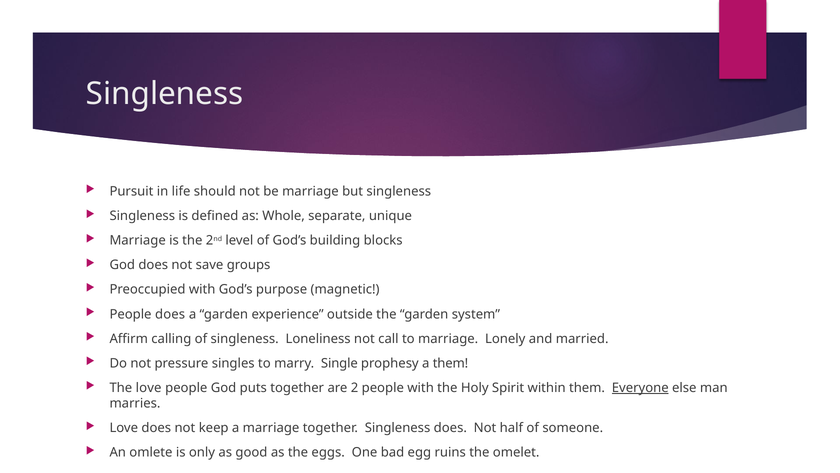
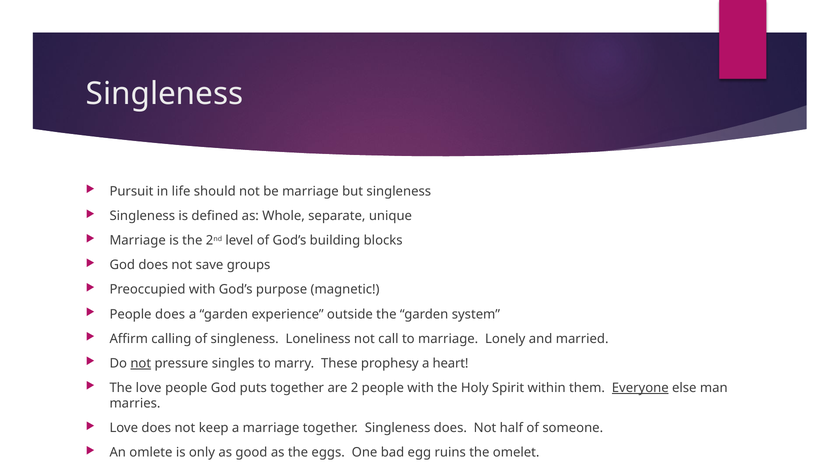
not at (141, 363) underline: none -> present
Single: Single -> These
a them: them -> heart
